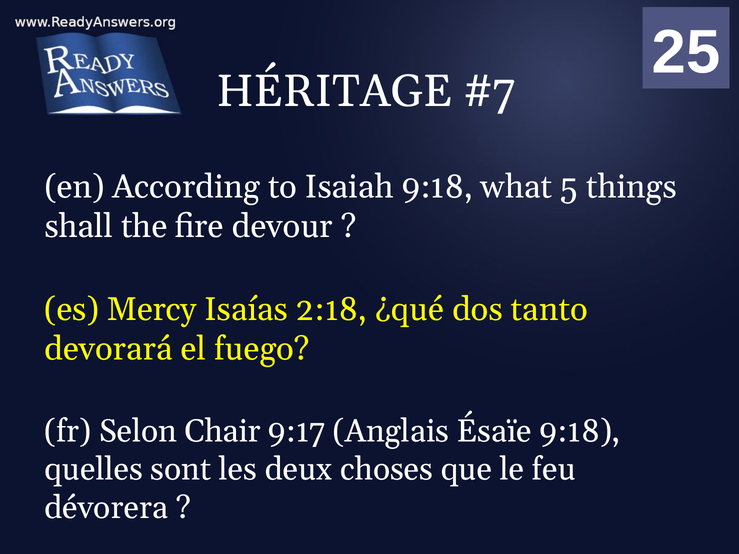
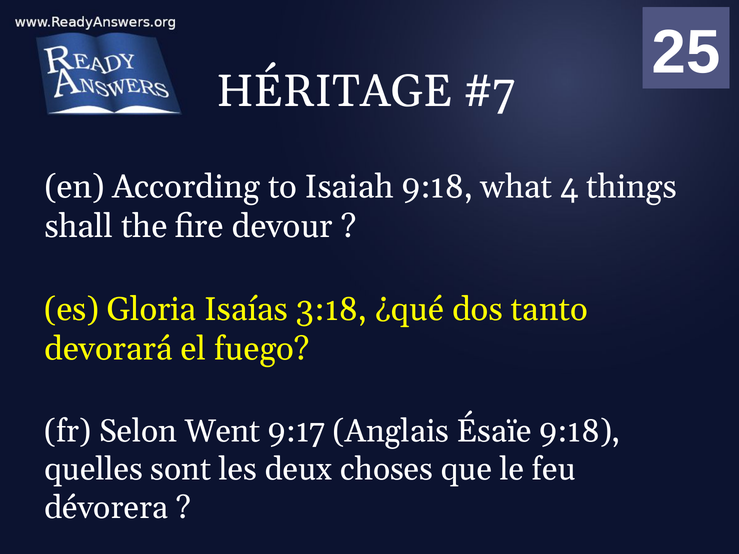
5: 5 -> 4
Mercy: Mercy -> Gloria
2:18: 2:18 -> 3:18
Chair: Chair -> Went
